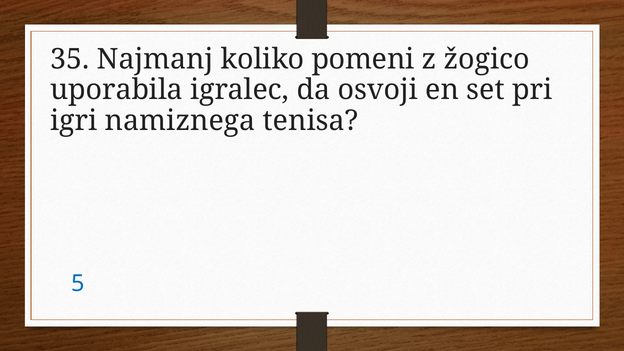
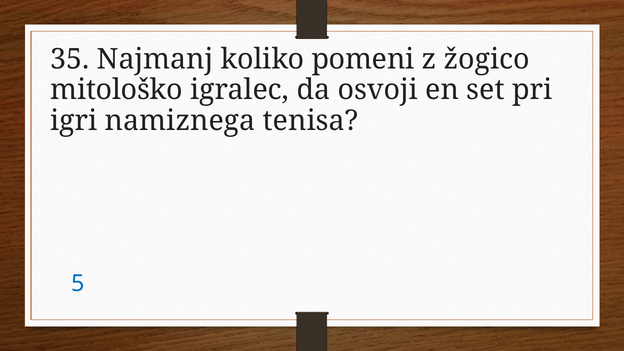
uporabila: uporabila -> mitološko
